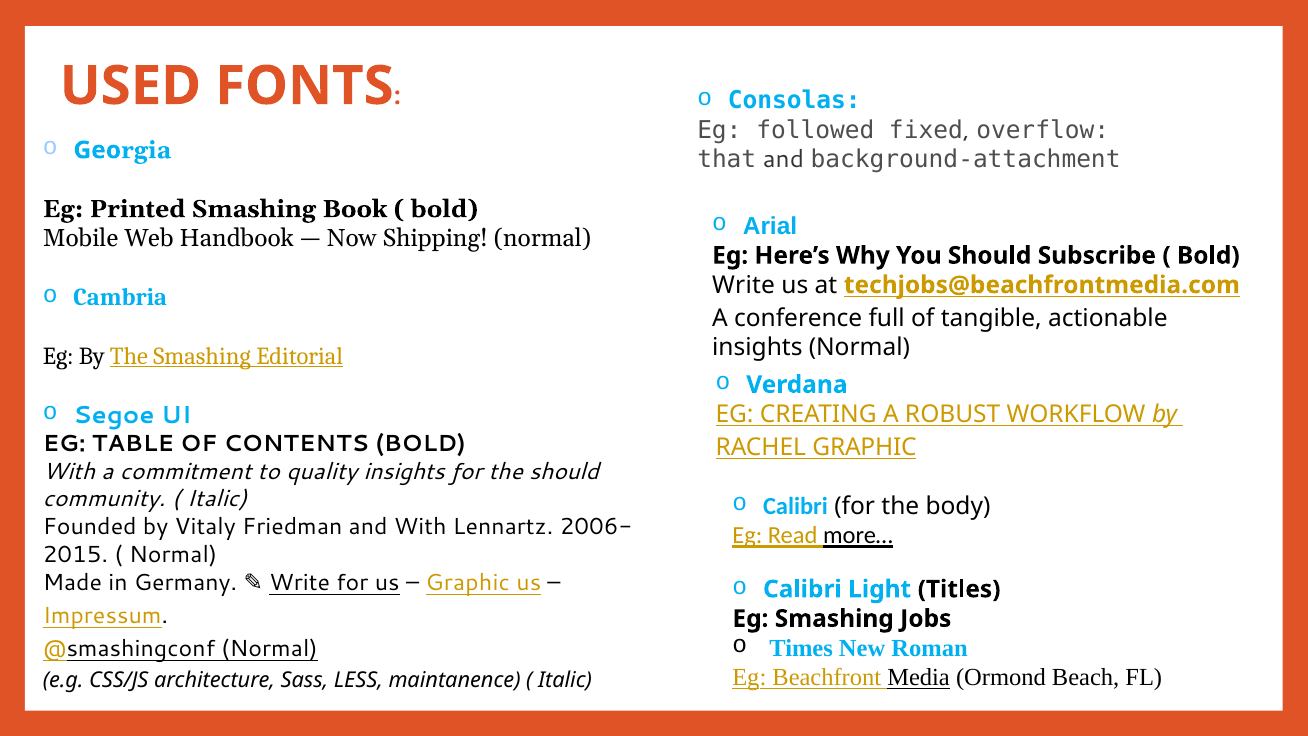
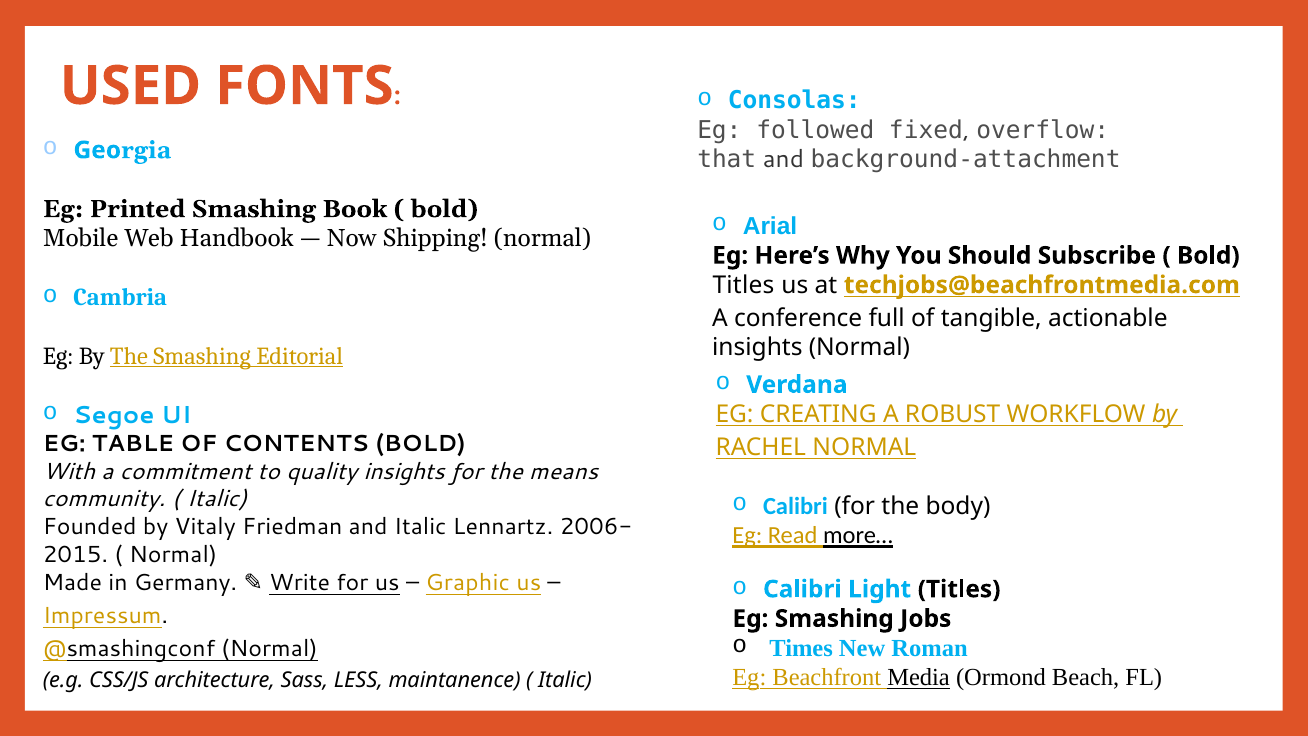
Write at (744, 285): Write -> Titles
RACHEL GRAPHIC: GRAPHIC -> NORMAL
the should: should -> means
and With: With -> Italic
